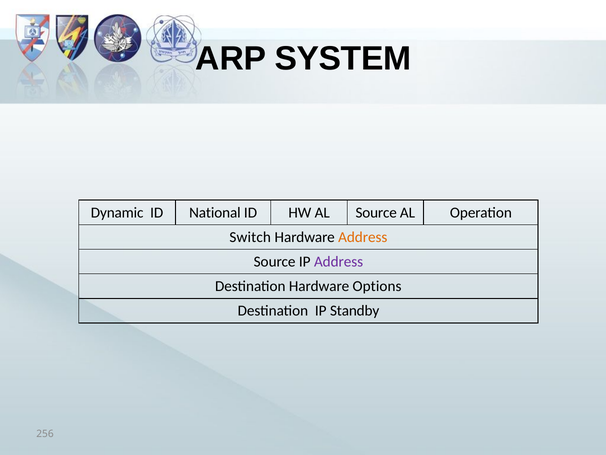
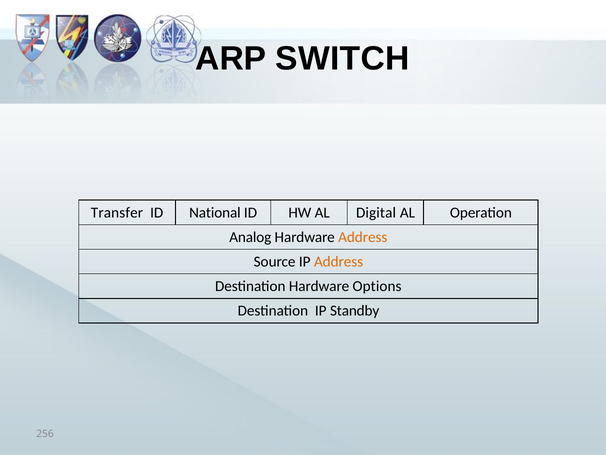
SYSTEM: SYSTEM -> SWITCH
Dynamic: Dynamic -> Transfer
AL Source: Source -> Digital
Switch: Switch -> Analog
Address at (339, 261) colour: purple -> orange
